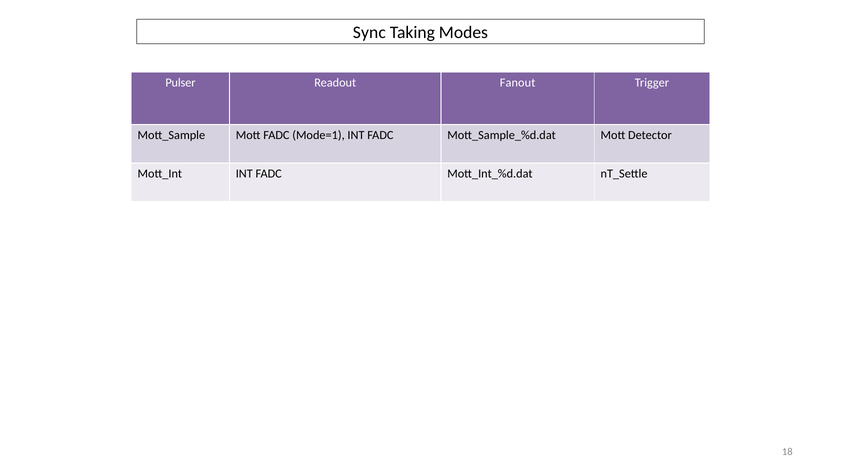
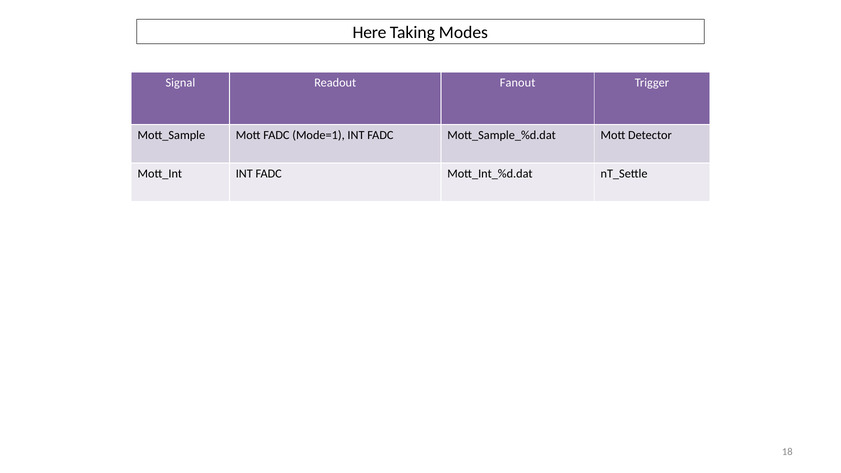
Sync: Sync -> Here
Pulser: Pulser -> Signal
